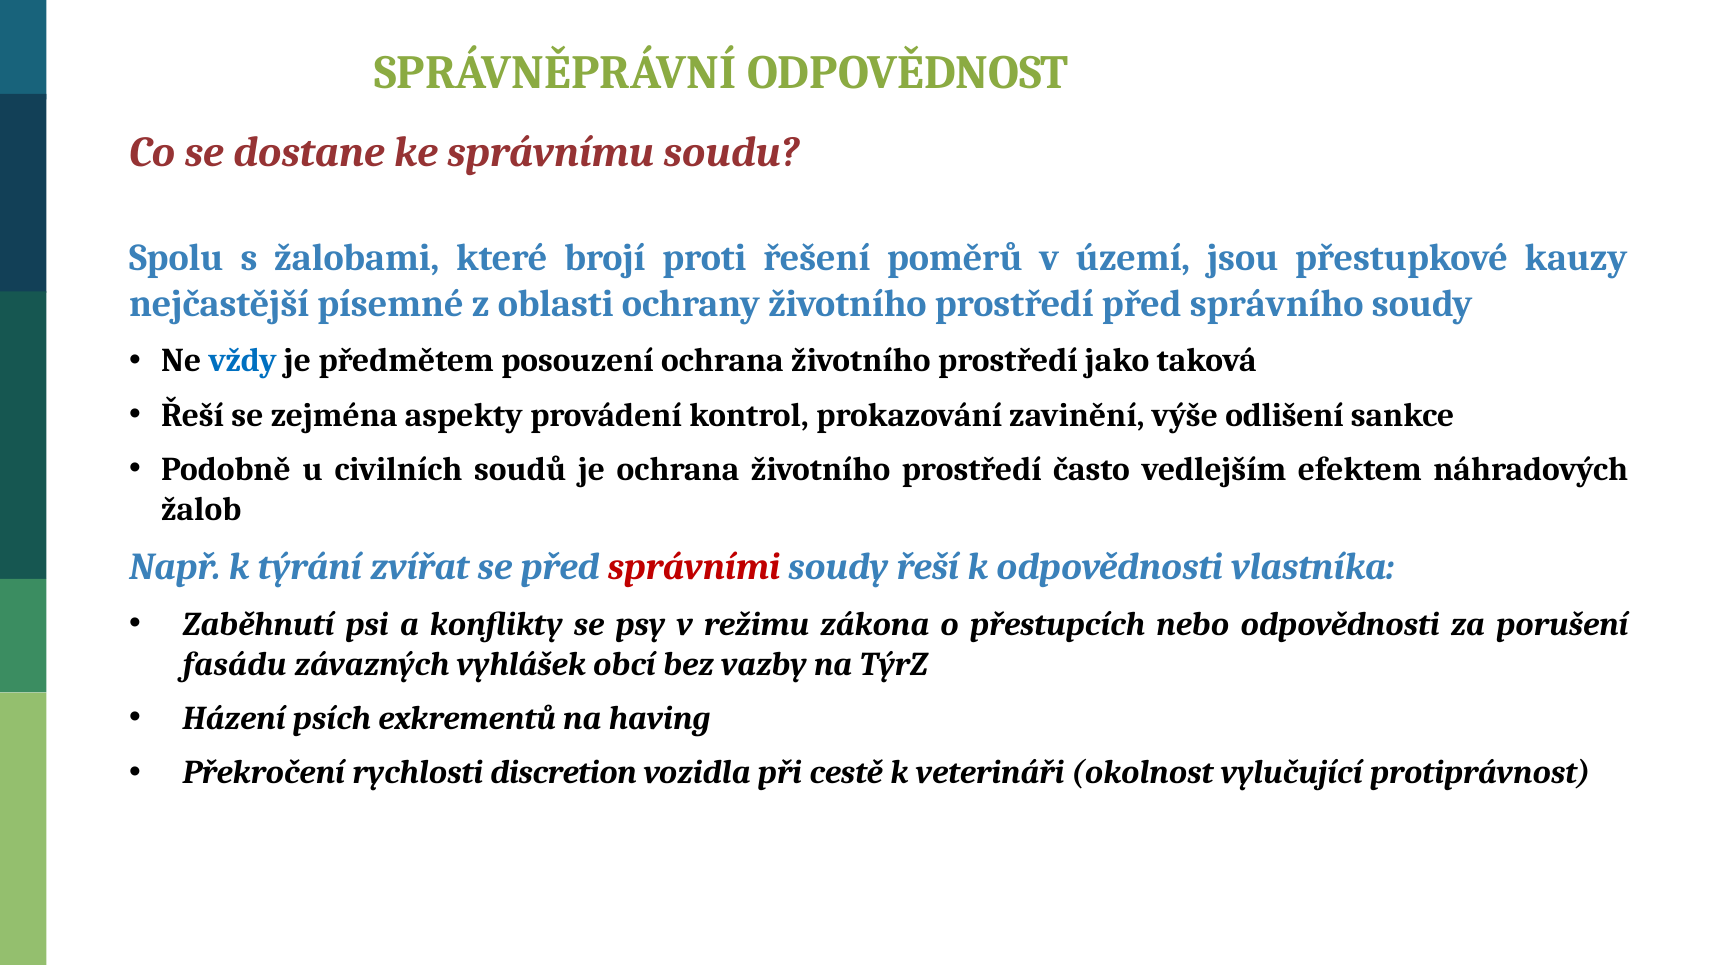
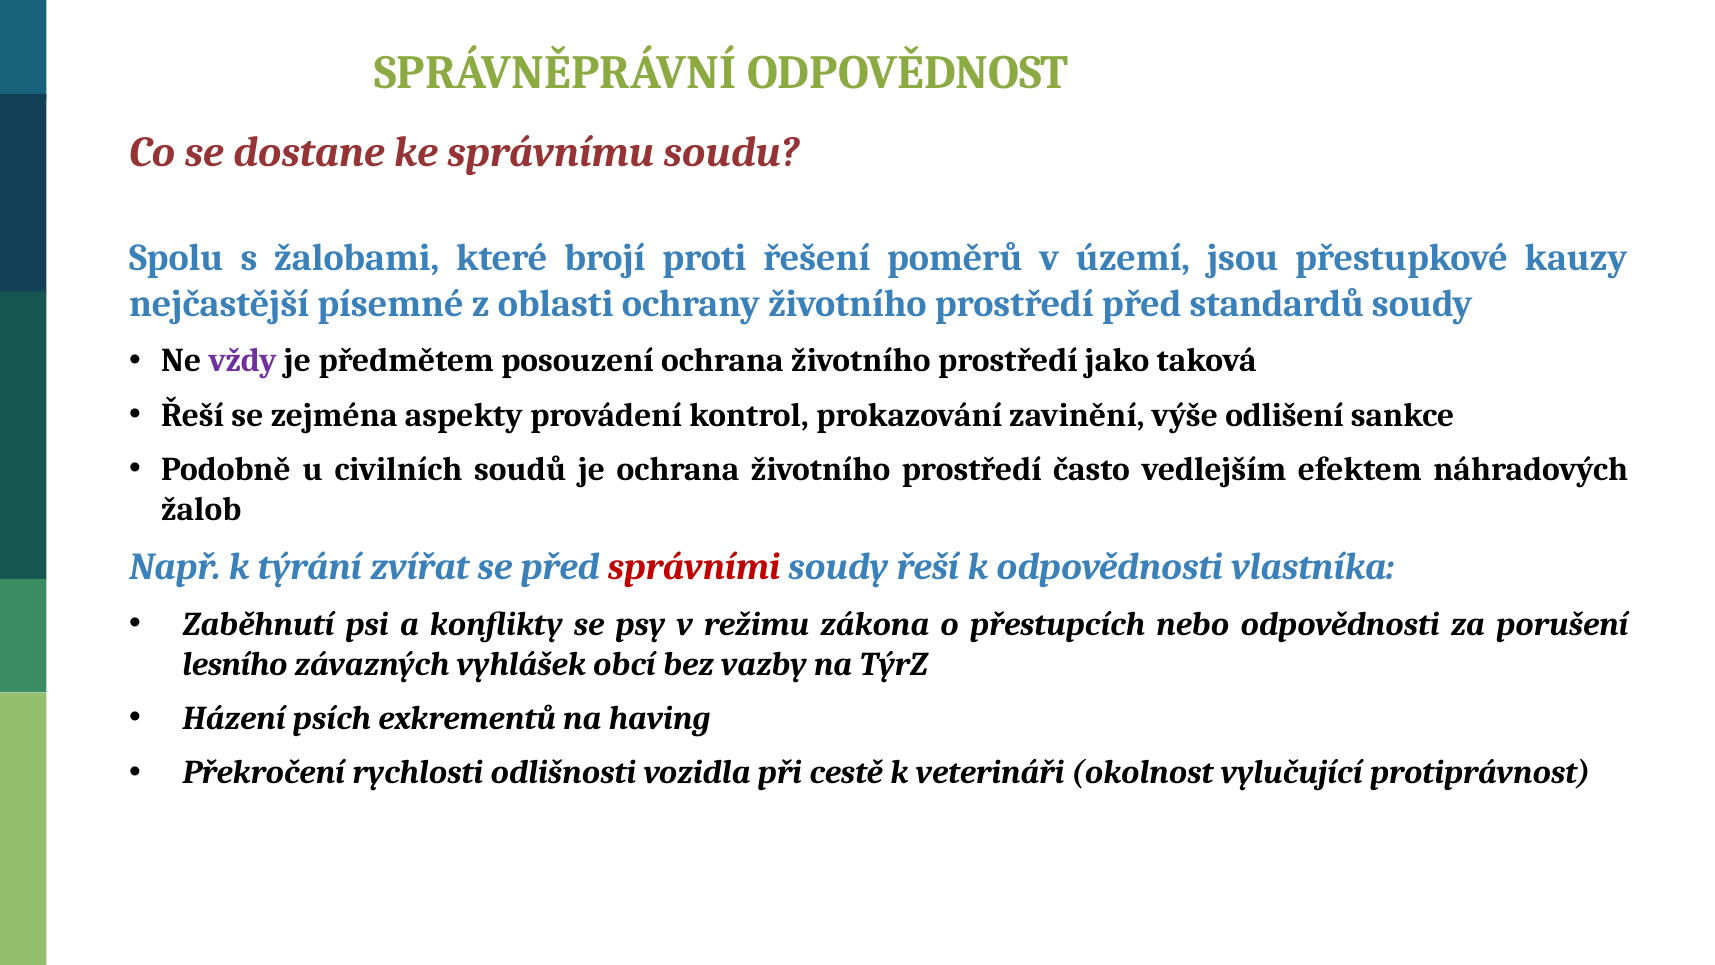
správního: správního -> standardů
vždy colour: blue -> purple
fasádu: fasádu -> lesního
discretion: discretion -> odlišnosti
